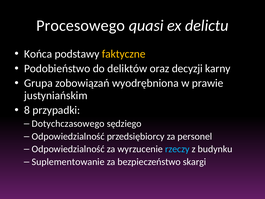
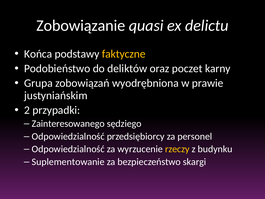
Procesowego: Procesowego -> Zobowiązanie
decyzji: decyzji -> poczet
8: 8 -> 2
Dotychczasowego: Dotychczasowego -> Zainteresowanego
rzeczy colour: light blue -> yellow
